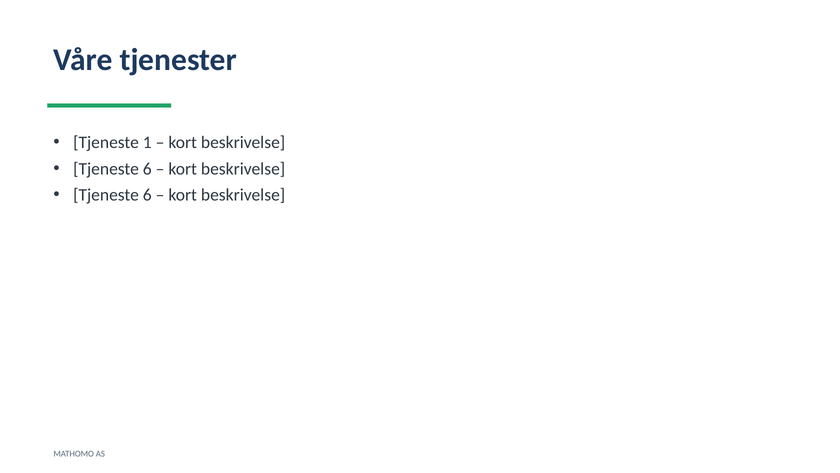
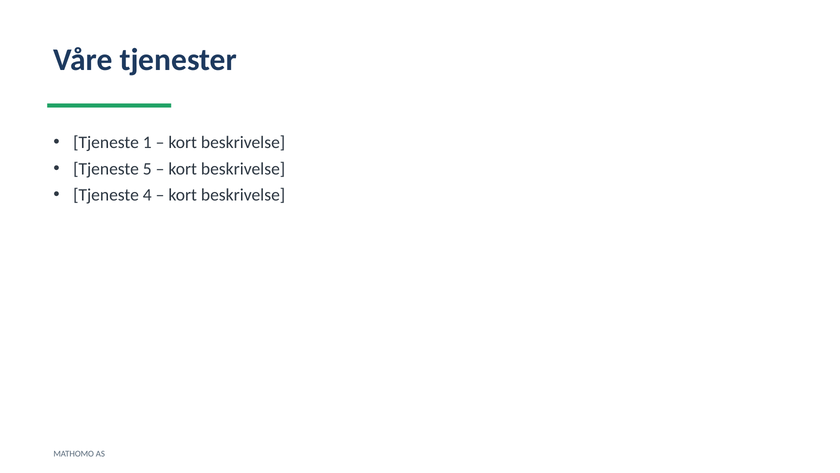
6 at (147, 169): 6 -> 5
6 at (147, 195): 6 -> 4
